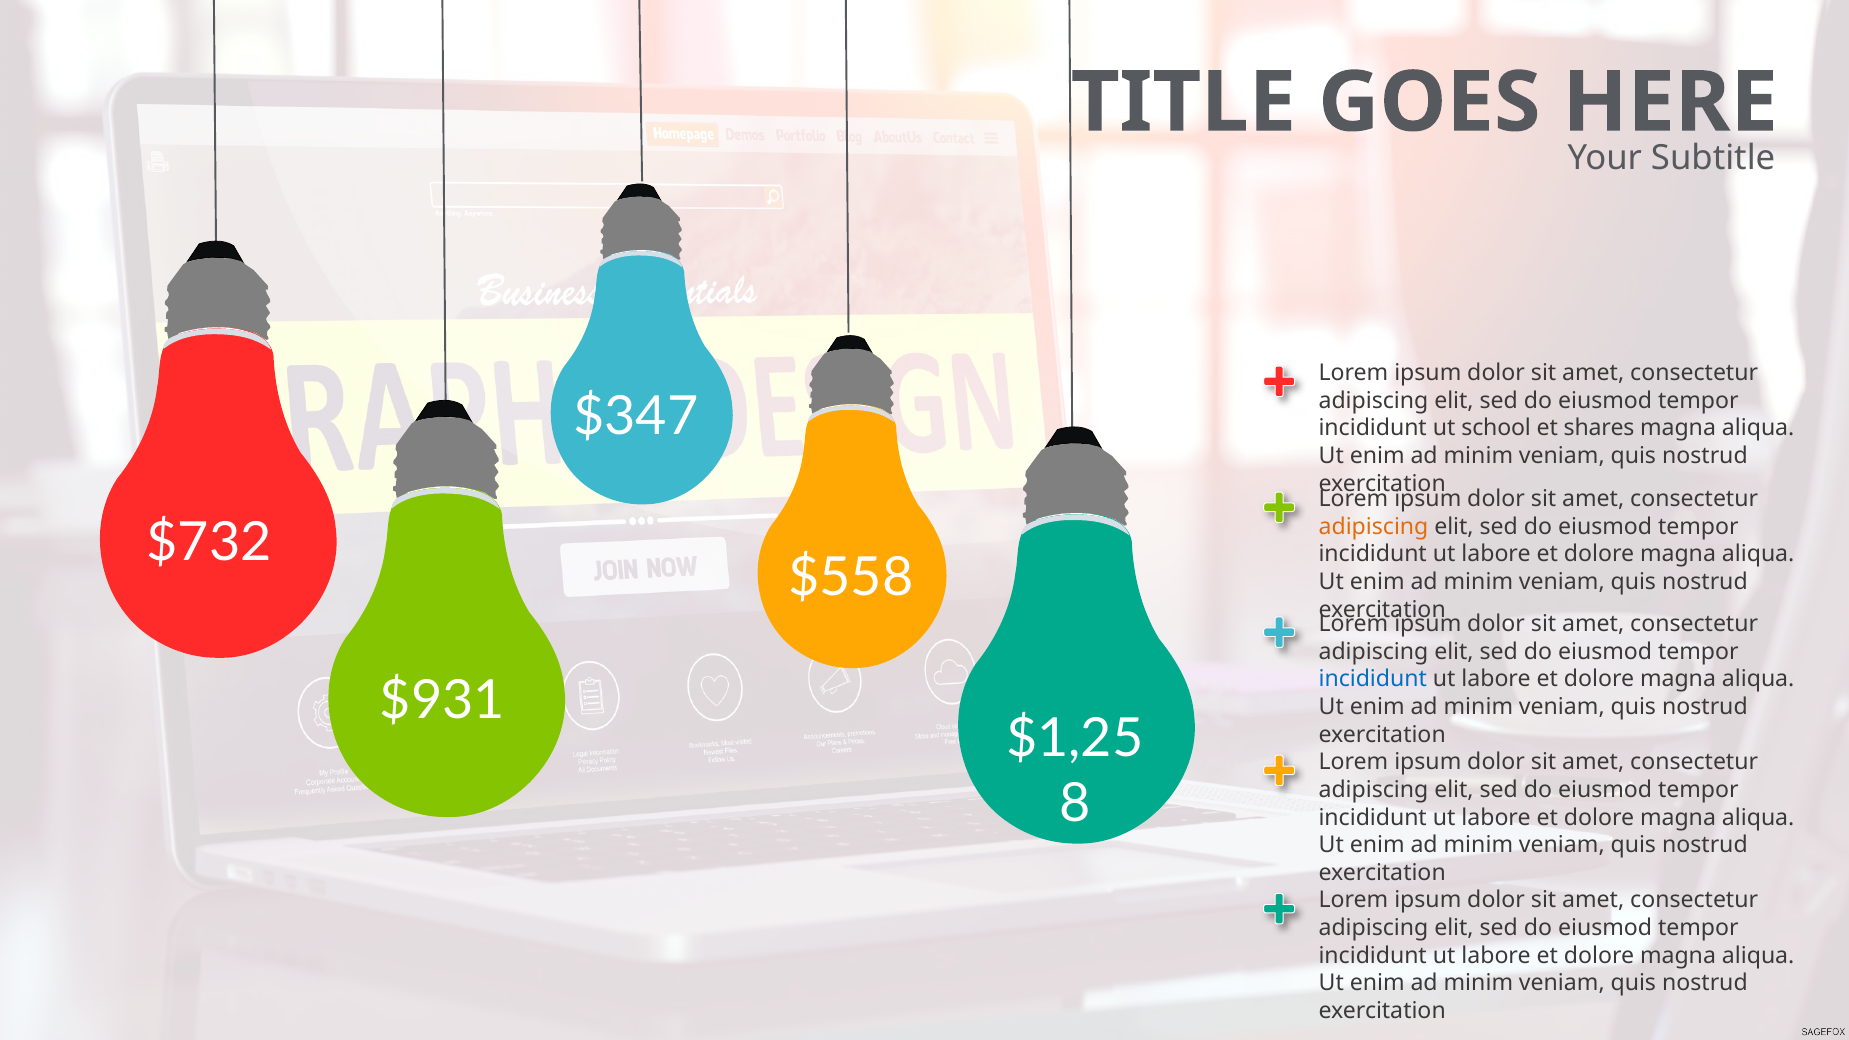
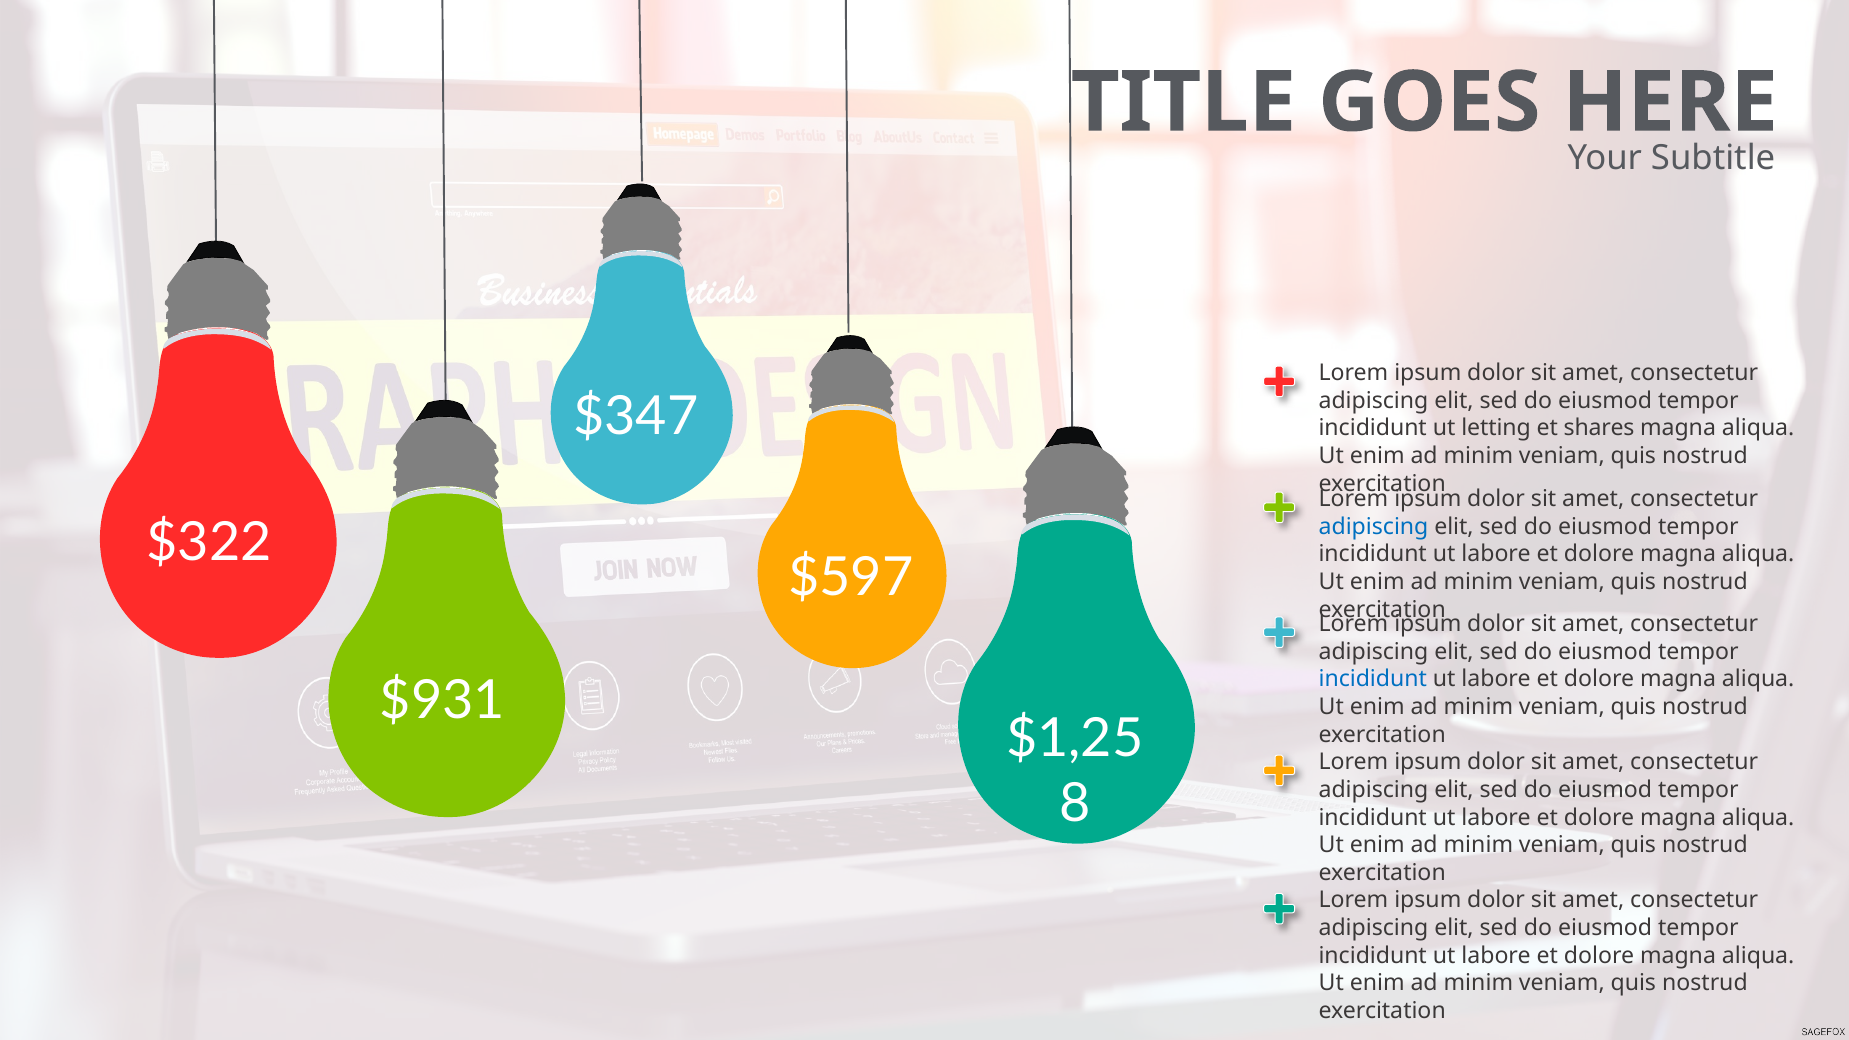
school: school -> letting
adipiscing at (1374, 527) colour: orange -> blue
$732: $732 -> $322
$558: $558 -> $597
